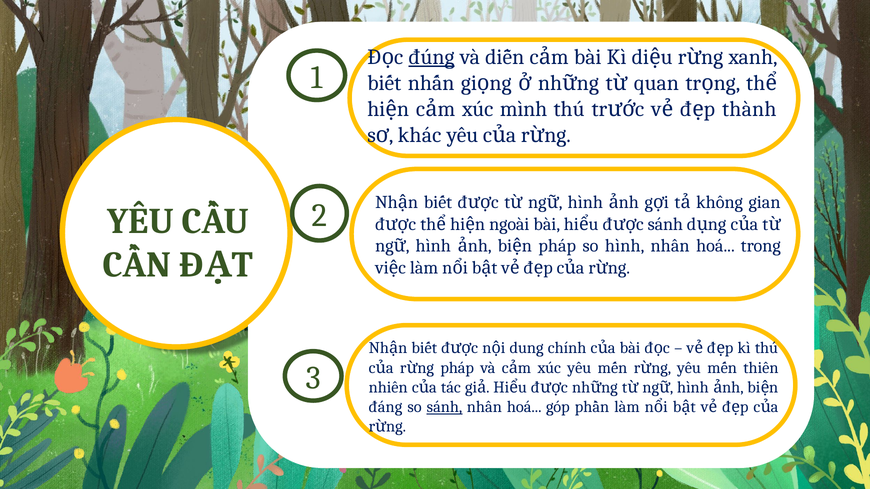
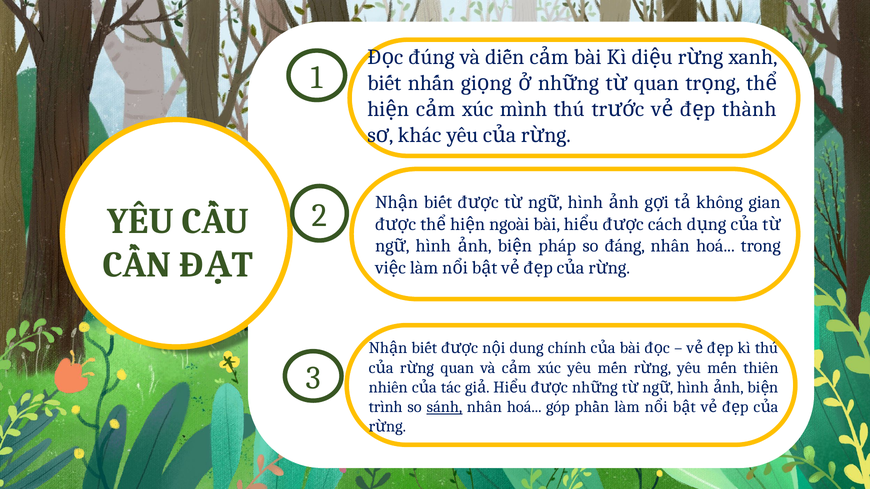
đúng underline: present -> none
sánh at (665, 224): sánh -> cách
so hình: hình -> đáng
pháp at (457, 368): pháp -> quan
đáng: đáng -> trình
